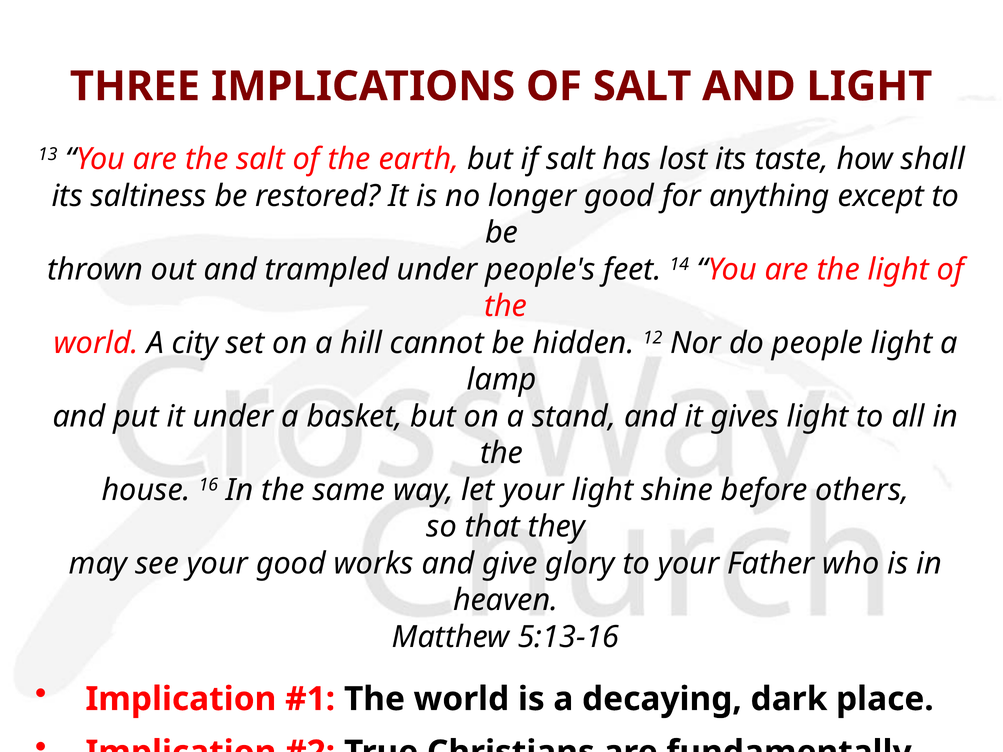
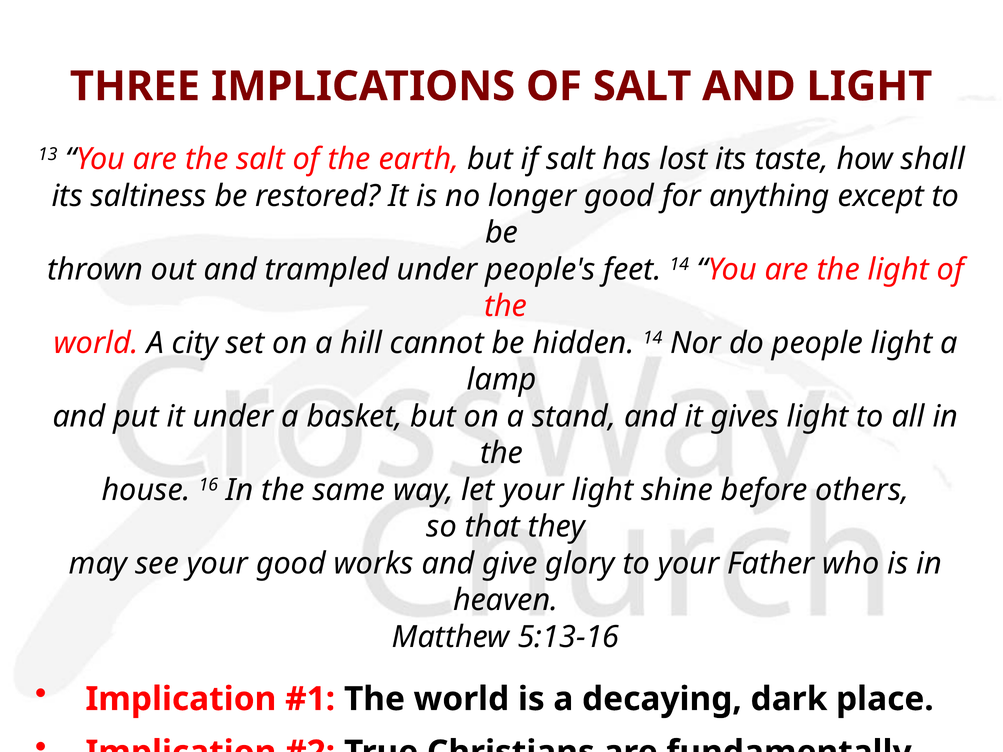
hidden 12: 12 -> 14
